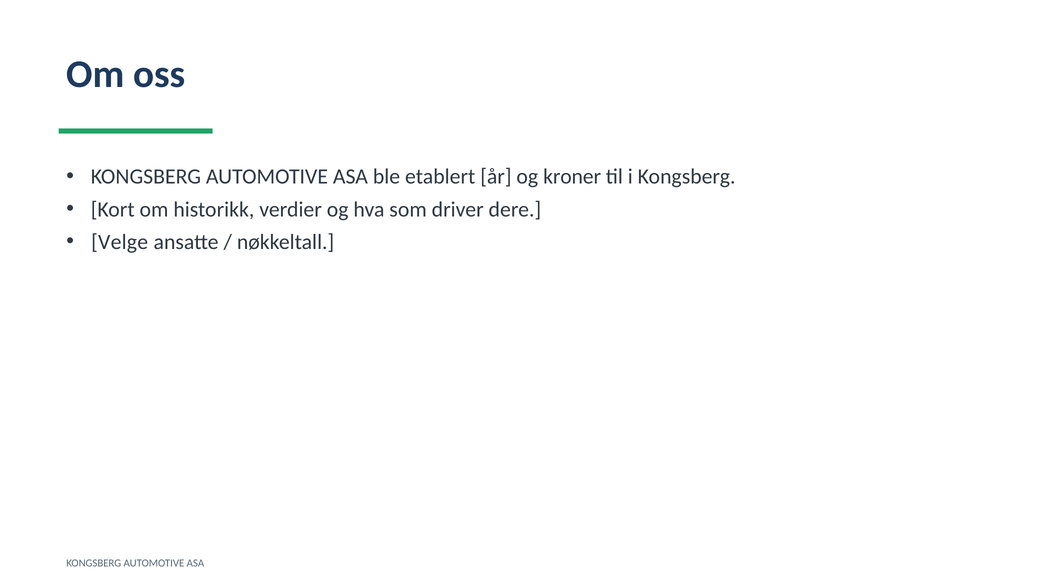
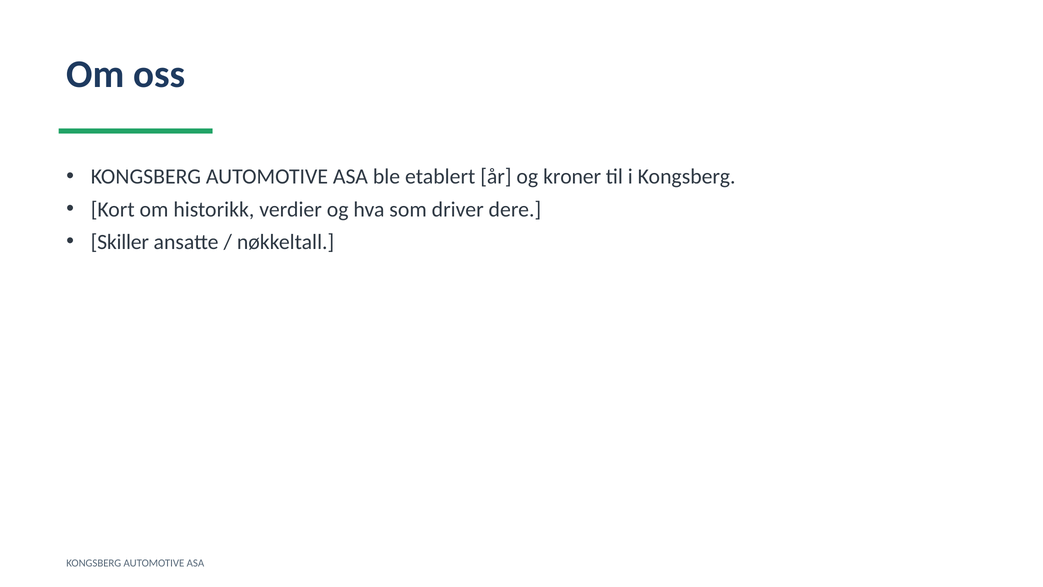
Velge: Velge -> Skiller
